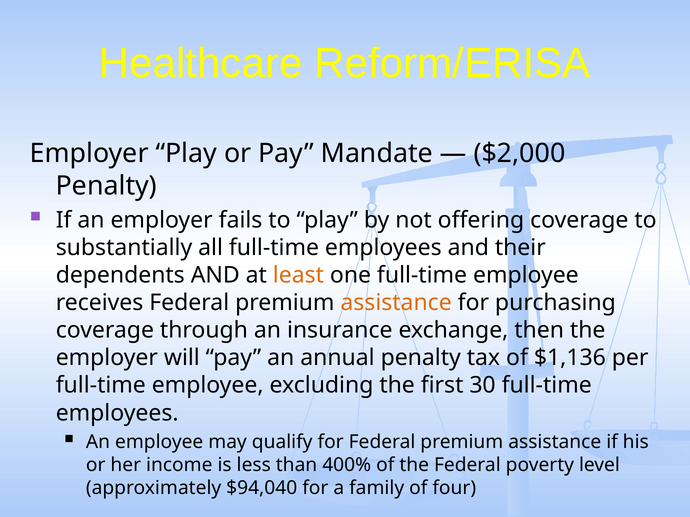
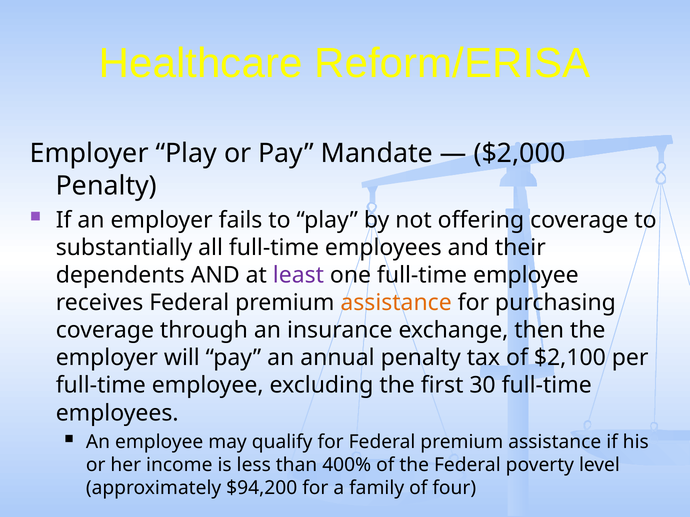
least colour: orange -> purple
$1,136: $1,136 -> $2,100
$94,040: $94,040 -> $94,200
